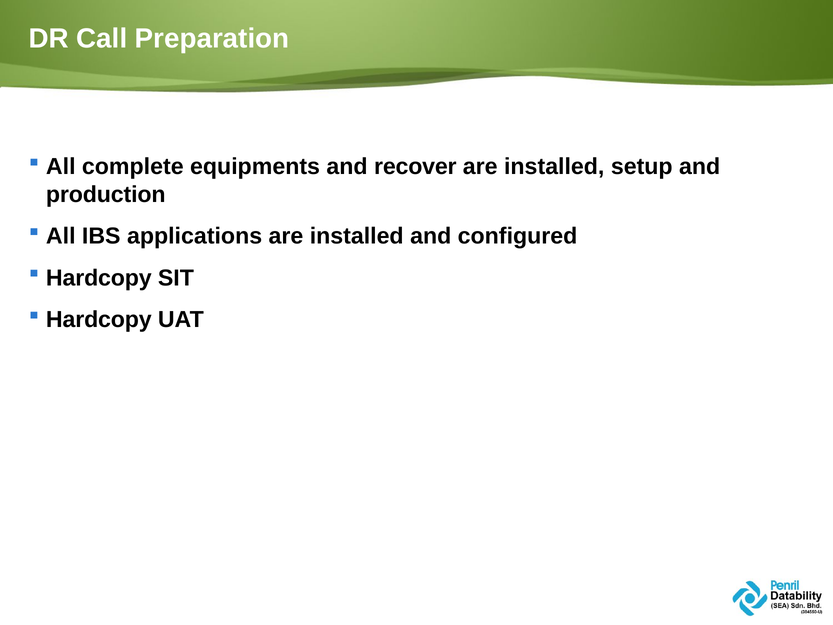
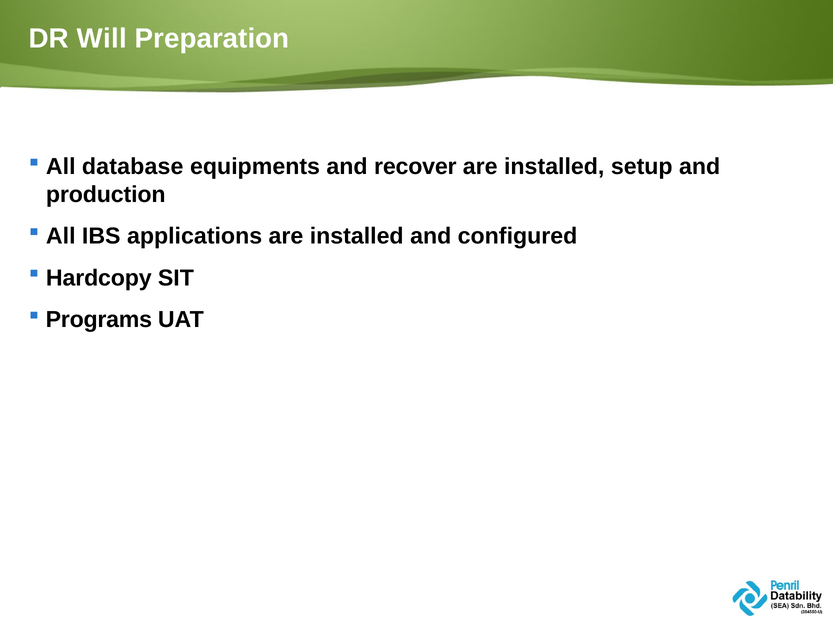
Call: Call -> Will
complete: complete -> database
Hardcopy at (99, 319): Hardcopy -> Programs
